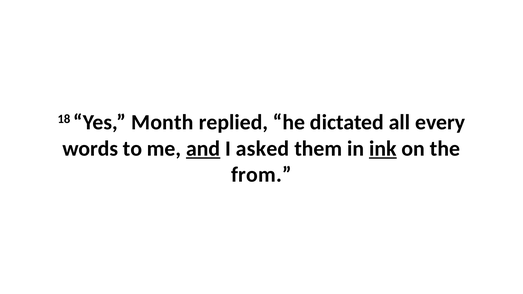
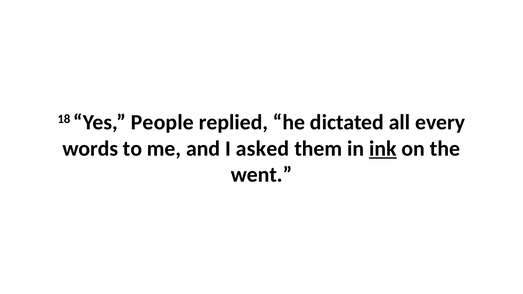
Month: Month -> People
and underline: present -> none
from: from -> went
